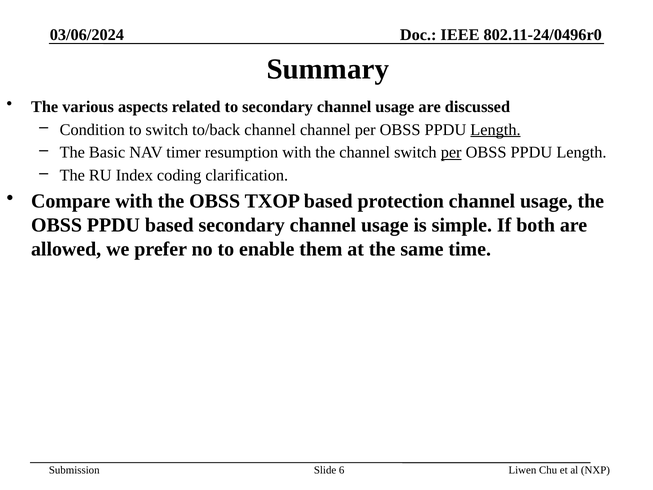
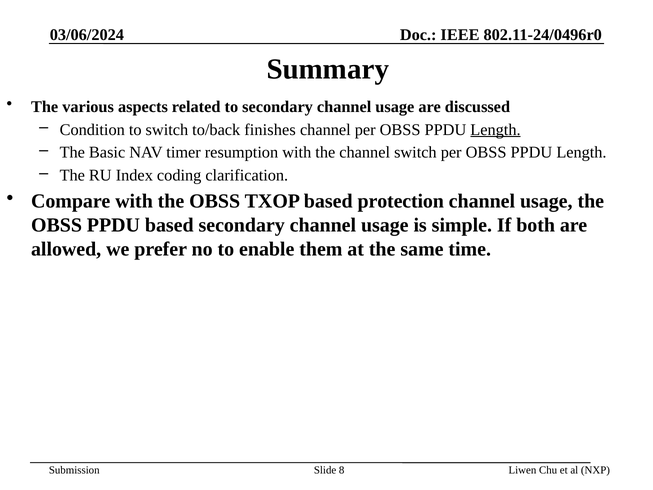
to/back channel: channel -> finishes
per at (451, 152) underline: present -> none
6: 6 -> 8
